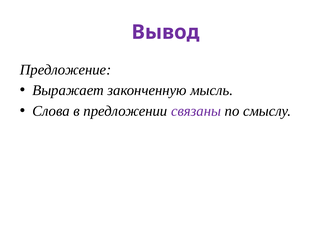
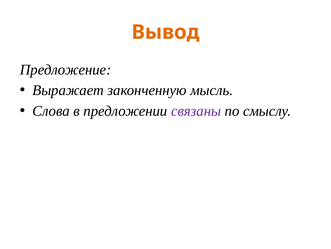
Вывод colour: purple -> orange
